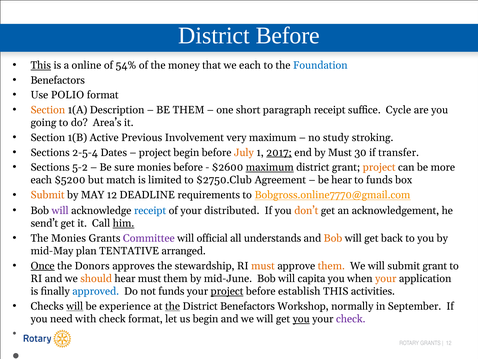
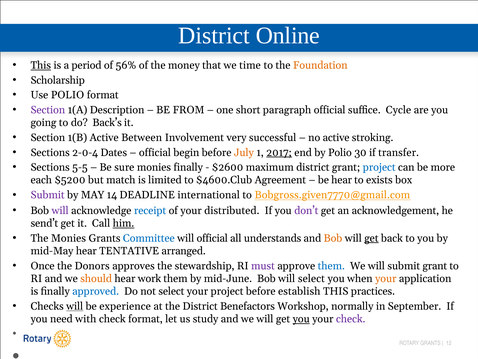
District Before: Before -> Online
online: online -> period
54%: 54% -> 56%
we each: each -> time
Foundation colour: blue -> orange
Benefactors at (58, 80): Benefactors -> Scholarship
Section at (48, 110) colour: orange -> purple
BE THEM: THEM -> FROM
paragraph receipt: receipt -> official
Area’s: Area’s -> Back’s
Previous: Previous -> Between
very maximum: maximum -> successful
no study: study -> active
2-5-4: 2-5-4 -> 2-0-4
project at (155, 152): project -> official
by Must: Must -> Polio
5-2: 5-2 -> 5-5
monies before: before -> finally
maximum at (270, 167) underline: present -> none
project at (379, 167) colour: orange -> blue
$2750.Club: $2750.Club -> $4600.Club
to funds: funds -> exists
Submit at (48, 195) colour: orange -> purple
MAY 12: 12 -> 14
requirements: requirements -> international
Bobgross.online7770@gmail.com: Bobgross.online7770@gmail.com -> Bobgross.given7770@gmail.com
don’t colour: orange -> purple
Committee colour: purple -> blue
get at (371, 238) underline: none -> present
mid-May plan: plan -> hear
Once underline: present -> none
must at (263, 265) colour: orange -> purple
them at (331, 265) colour: orange -> blue
hear must: must -> work
will capita: capita -> select
not funds: funds -> select
project at (227, 291) underline: present -> none
activities: activities -> practices
the at (173, 306) underline: present -> none
us begin: begin -> study
